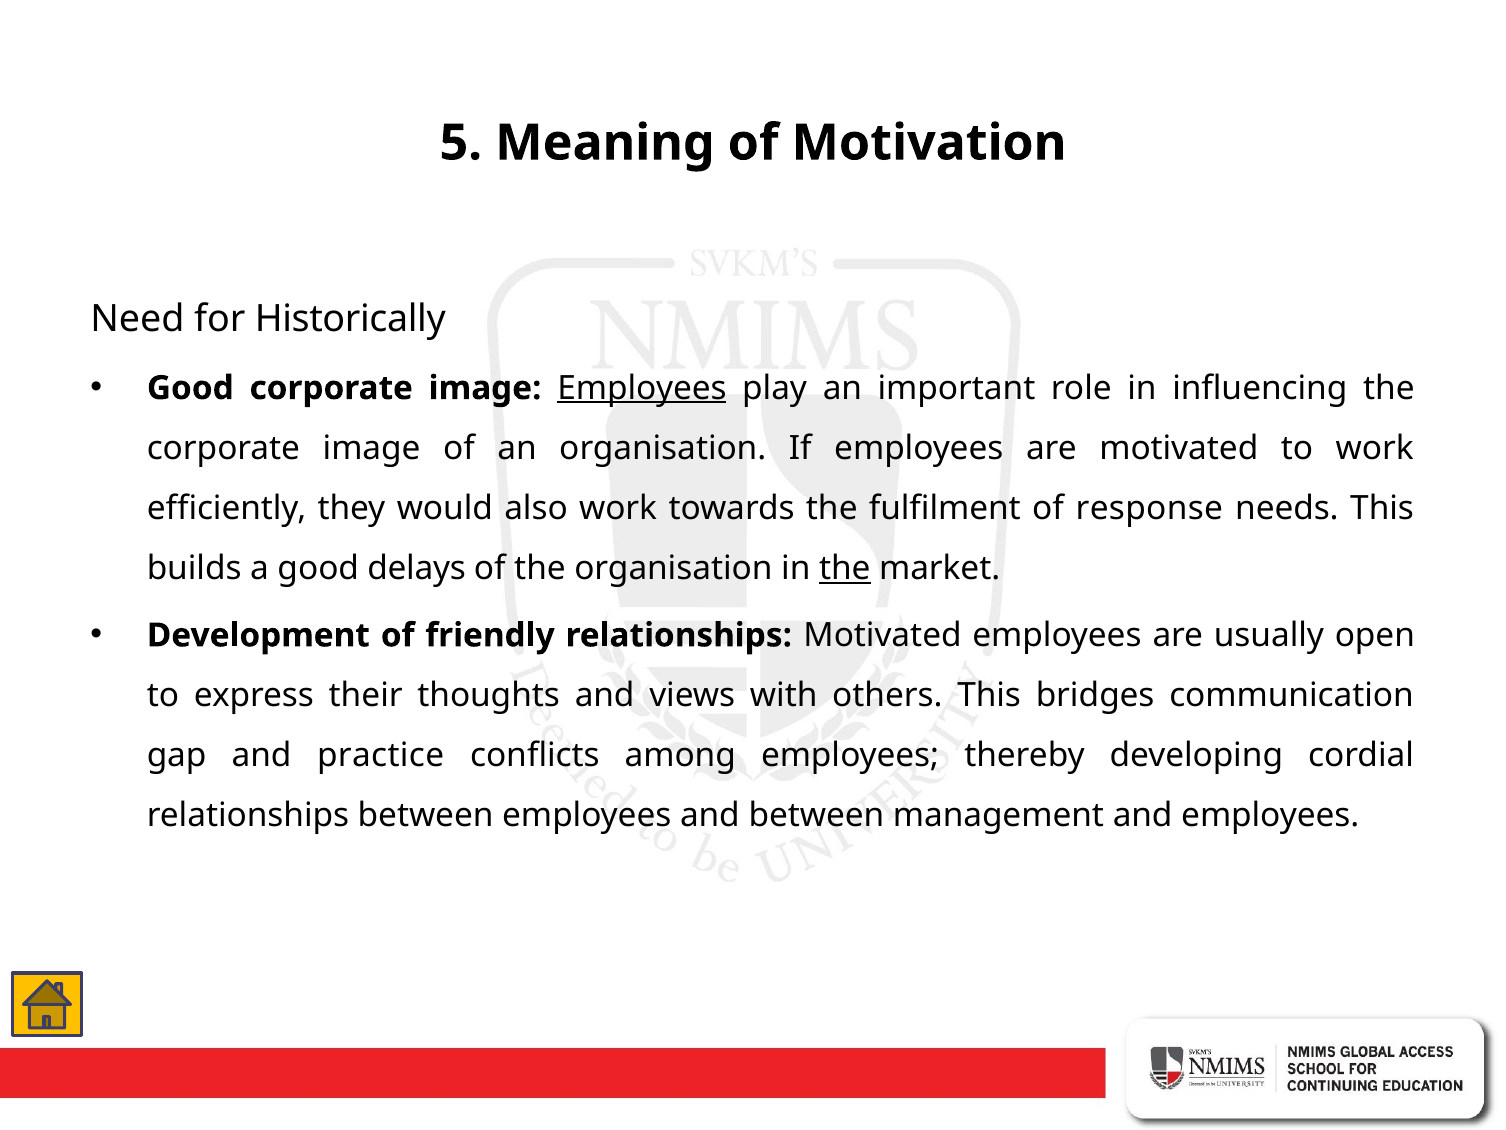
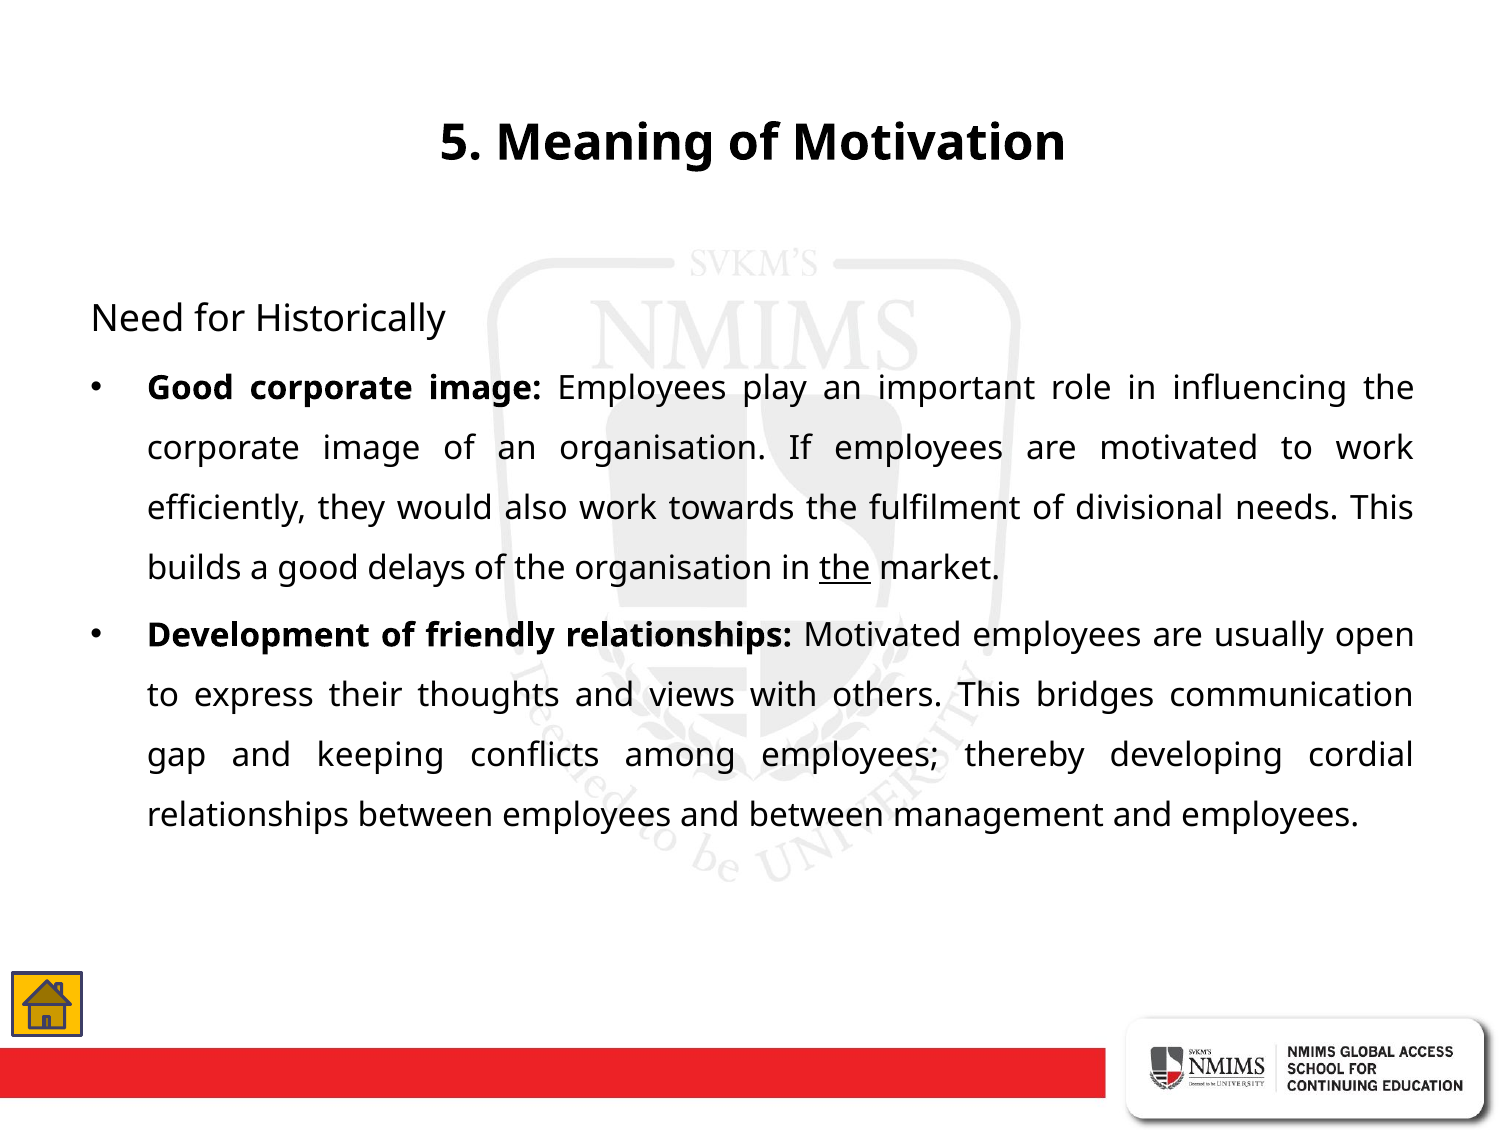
Employees at (642, 388) underline: present -> none
response: response -> divisional
practice: practice -> keeping
